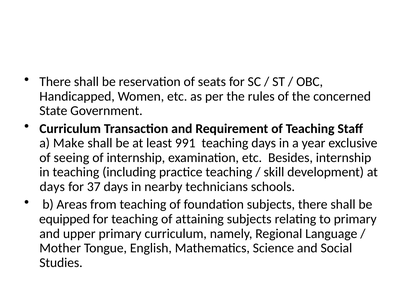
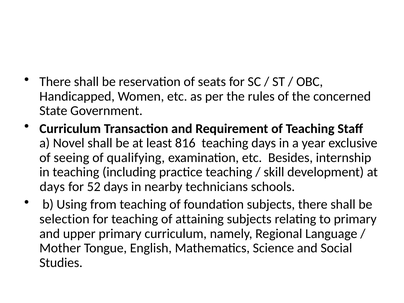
Make: Make -> Novel
991: 991 -> 816
of internship: internship -> qualifying
37: 37 -> 52
Areas: Areas -> Using
equipped: equipped -> selection
